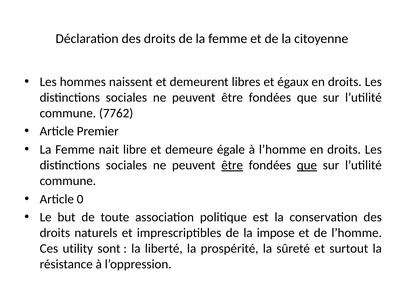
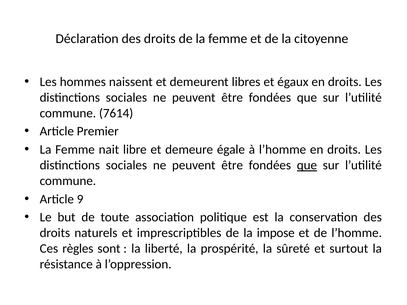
7762: 7762 -> 7614
être at (232, 165) underline: present -> none
0: 0 -> 9
utility: utility -> règles
